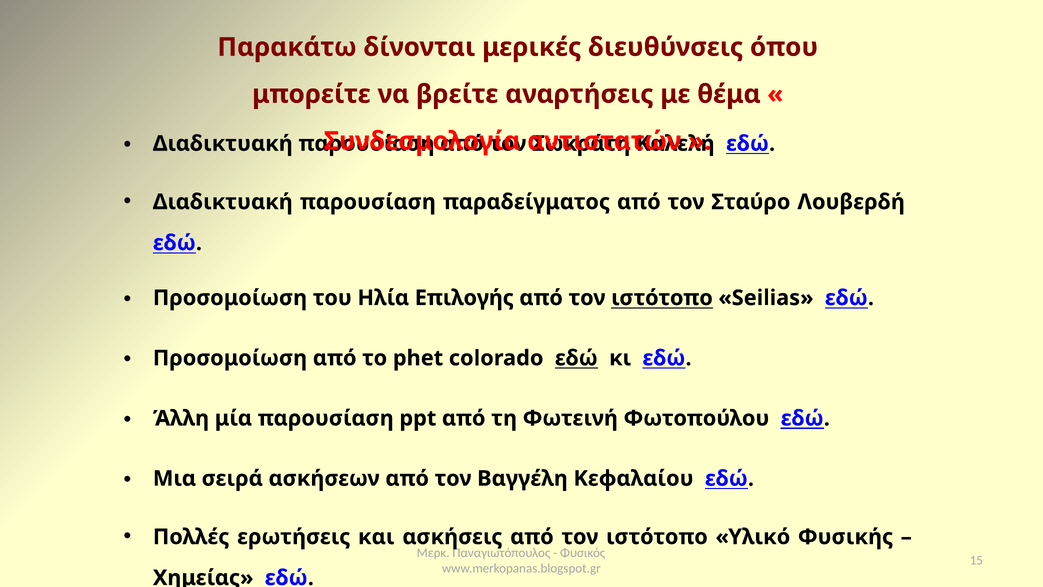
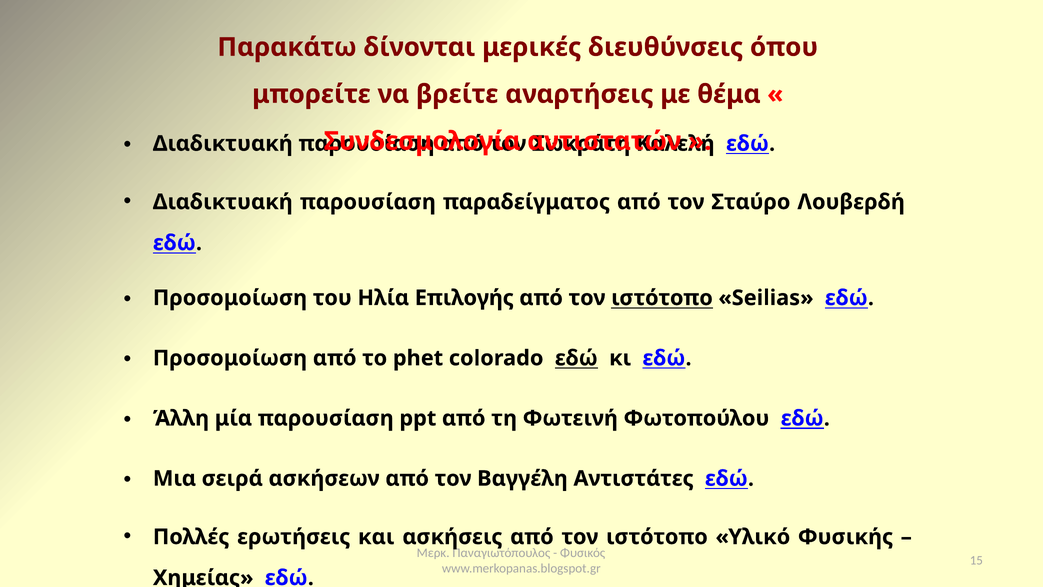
Κεφαλαίου: Κεφαλαίου -> Αντιστάτες
